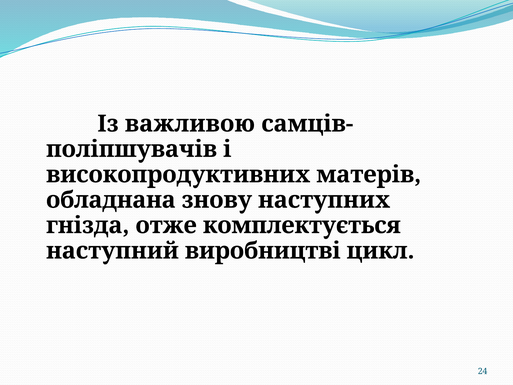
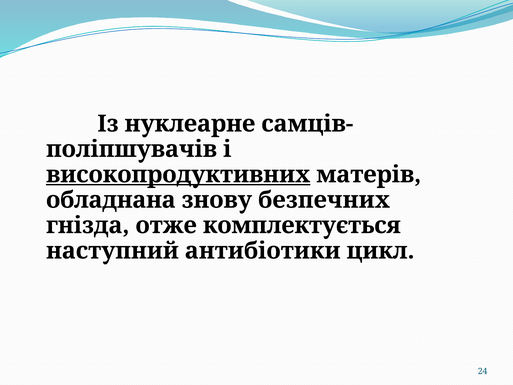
важливою: важливою -> нуклеарне
високопродуктивних underline: none -> present
наступних: наступних -> безпечних
виробництві: виробництві -> антибіотики
